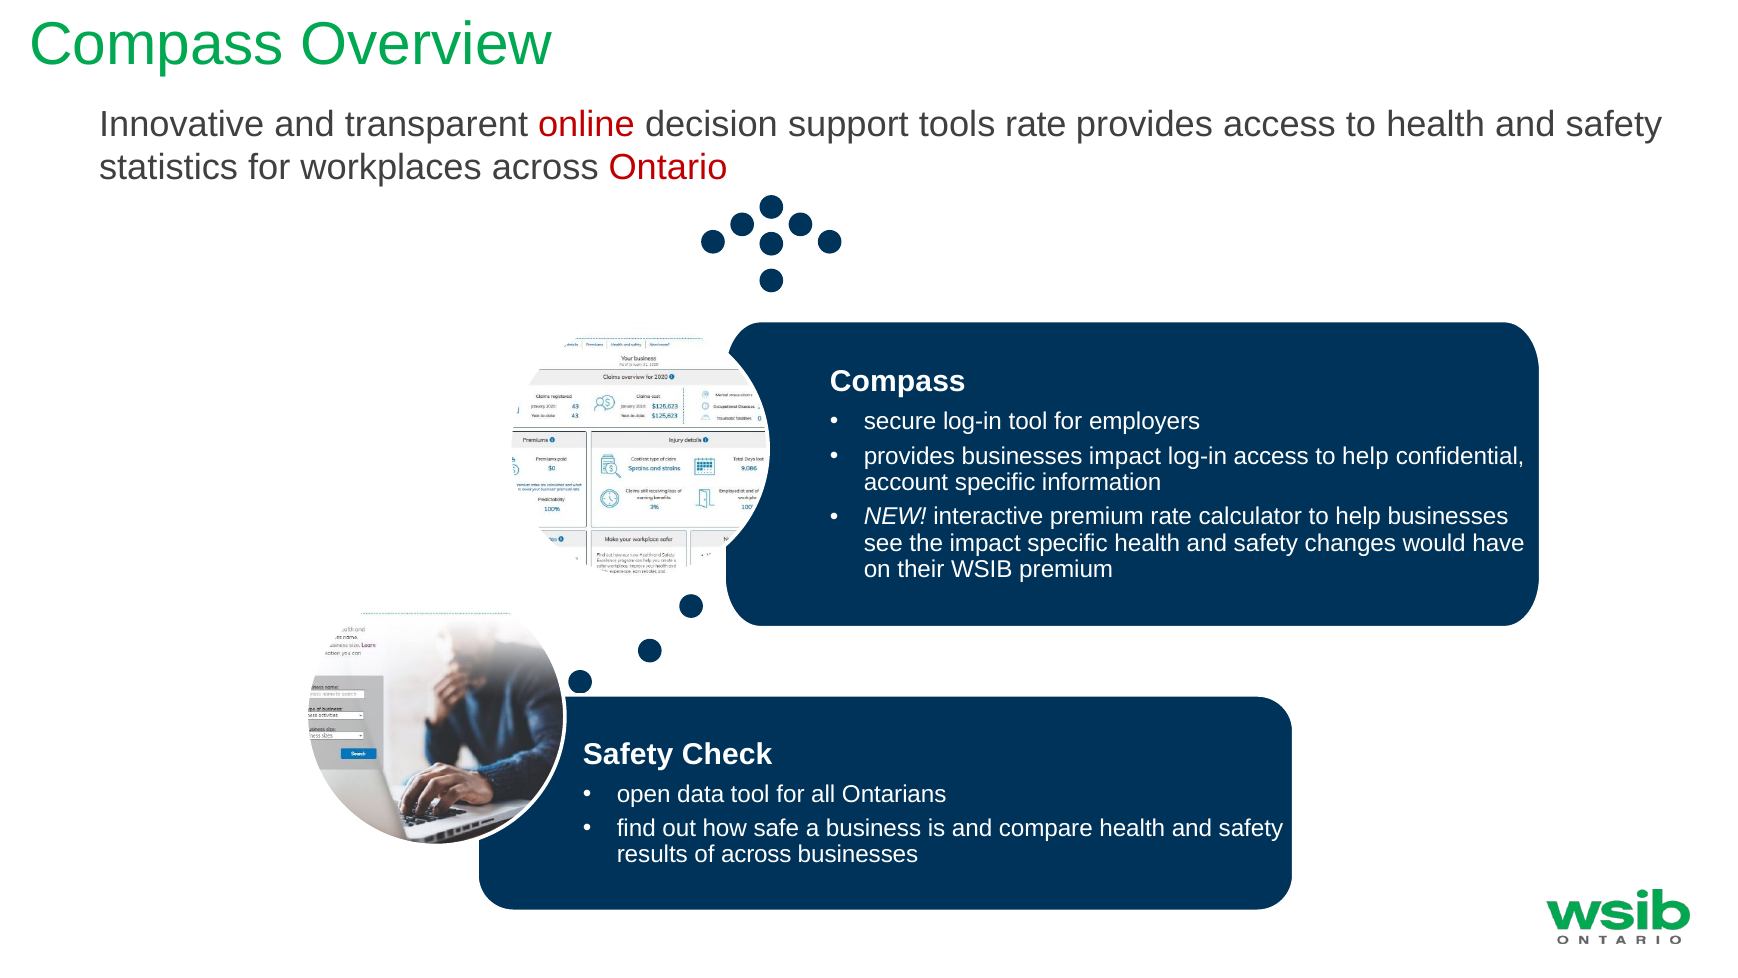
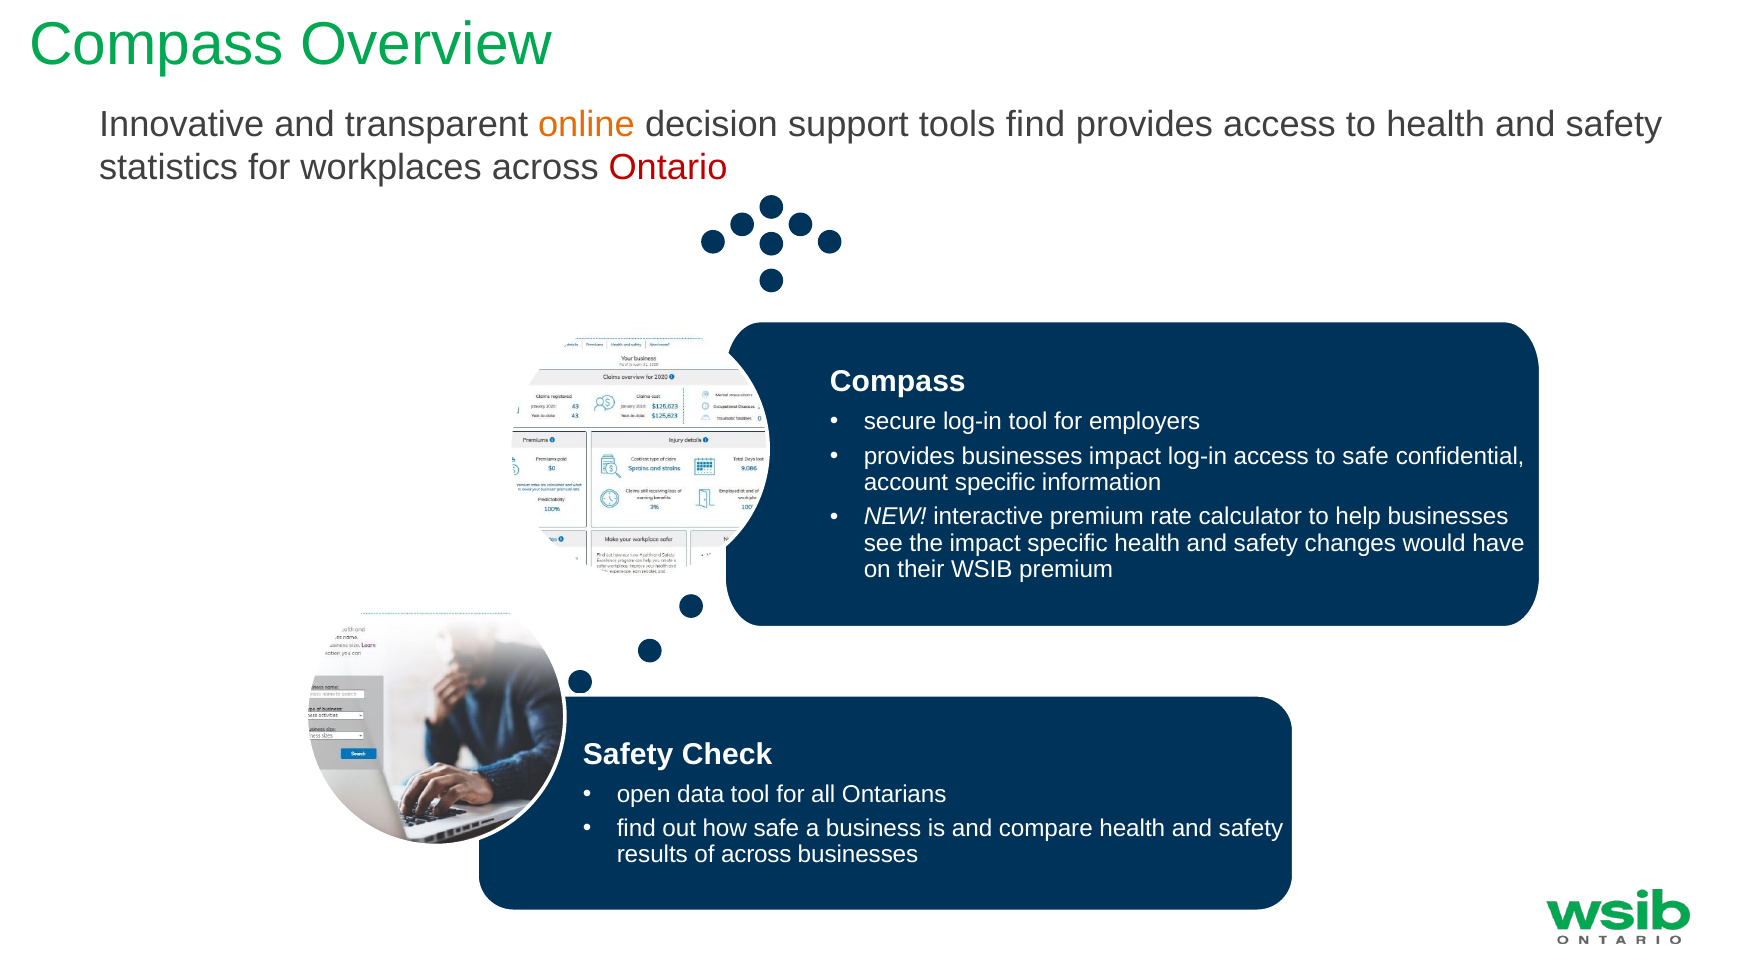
online colour: red -> orange
tools rate: rate -> find
access to help: help -> safe
